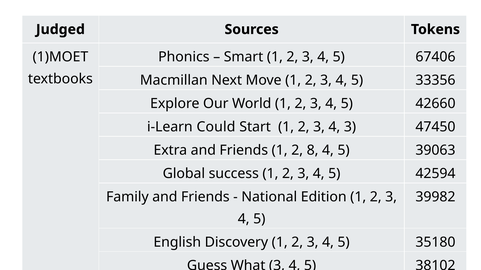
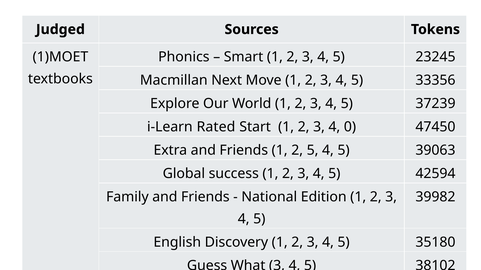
67406: 67406 -> 23245
42660: 42660 -> 37239
Could: Could -> Rated
4 3: 3 -> 0
2 8: 8 -> 5
